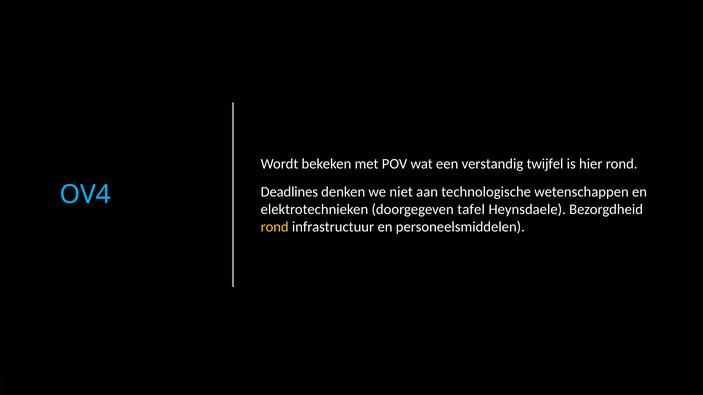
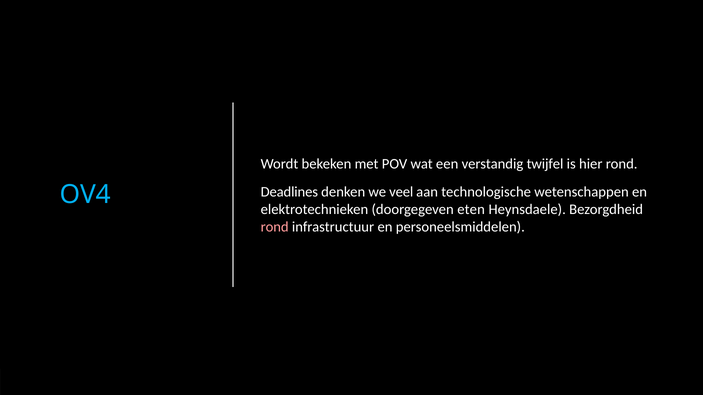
niet: niet -> veel
tafel: tafel -> eten
rond at (275, 227) colour: yellow -> pink
